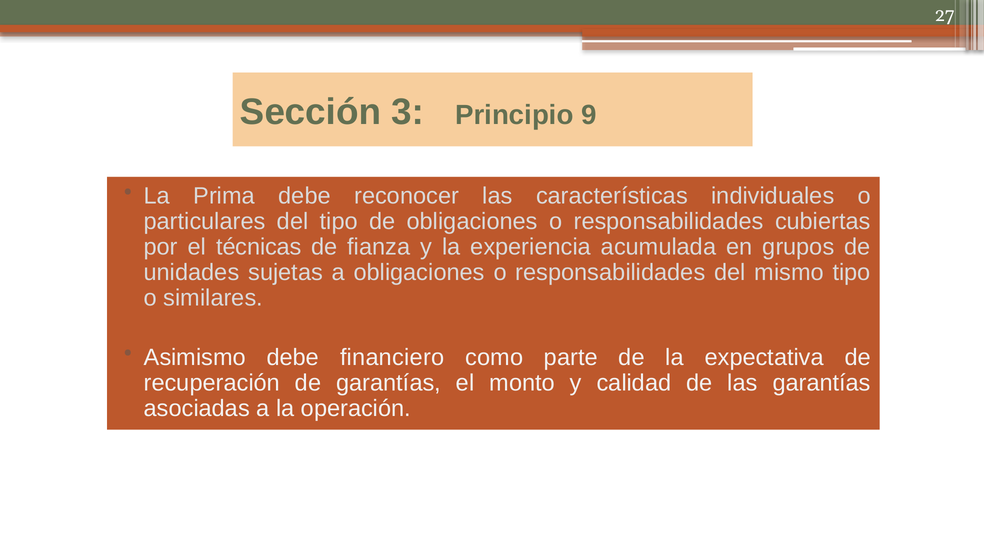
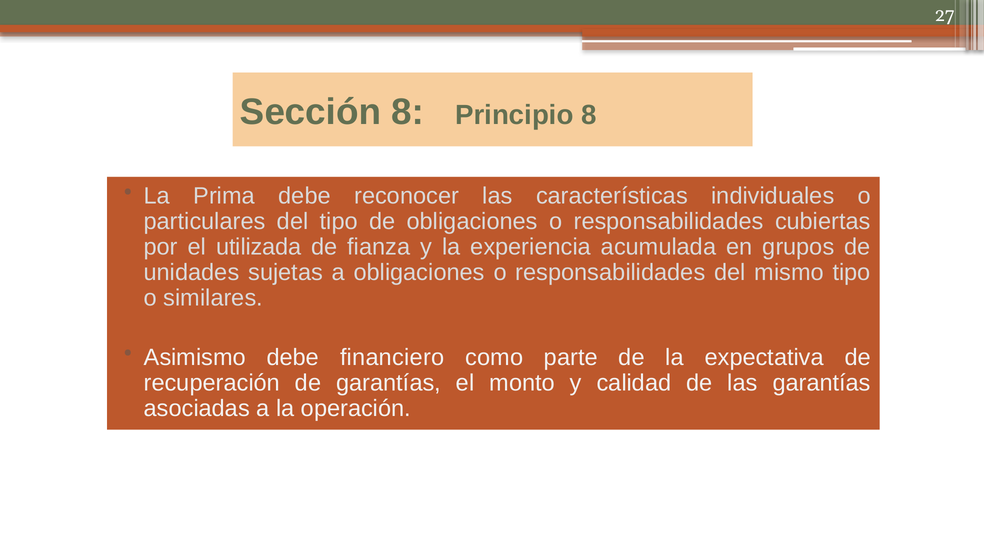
Sección 3: 3 -> 8
Principio 9: 9 -> 8
técnicas: técnicas -> utilizada
